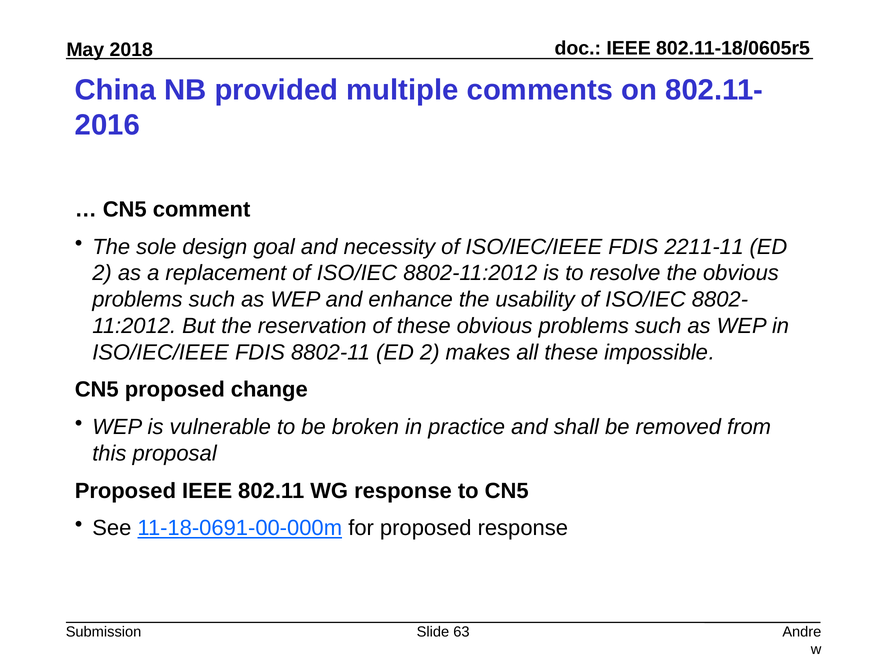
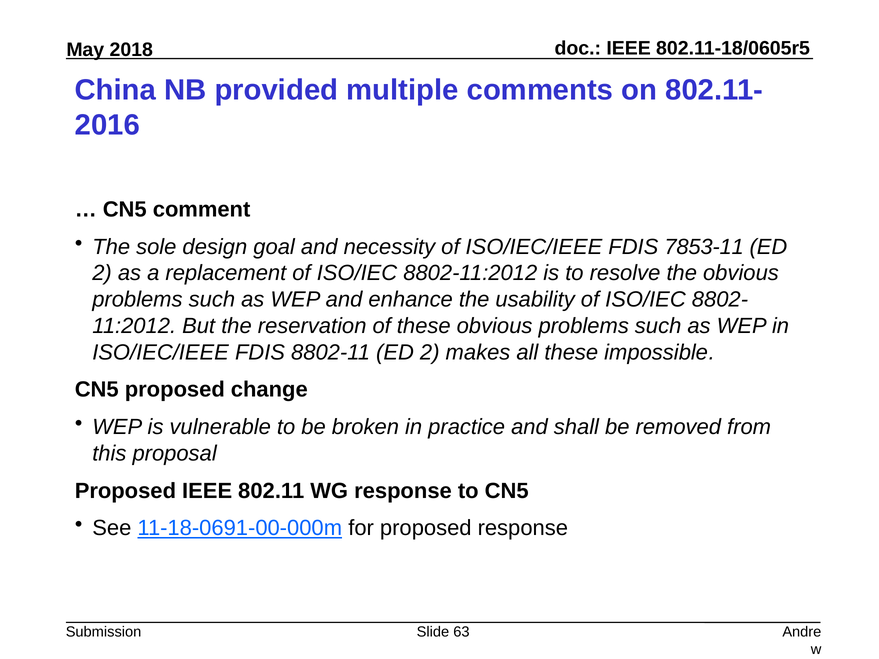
2211-11: 2211-11 -> 7853-11
